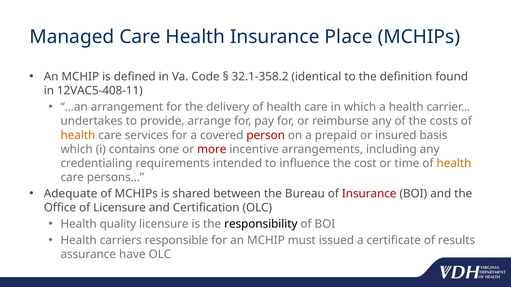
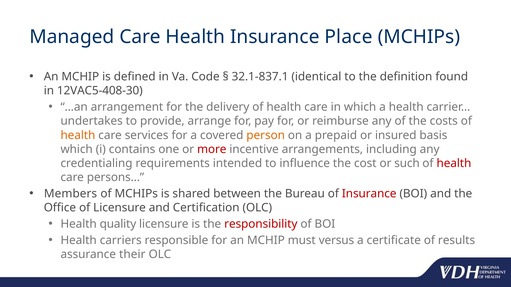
32.1-358.2: 32.1-358.2 -> 32.1-837.1
12VAC5-408-11: 12VAC5-408-11 -> 12VAC5-408-30
person colour: red -> orange
time: time -> such
health at (454, 163) colour: orange -> red
Adequate: Adequate -> Members
responsibility colour: black -> red
issued: issued -> versus
have: have -> their
